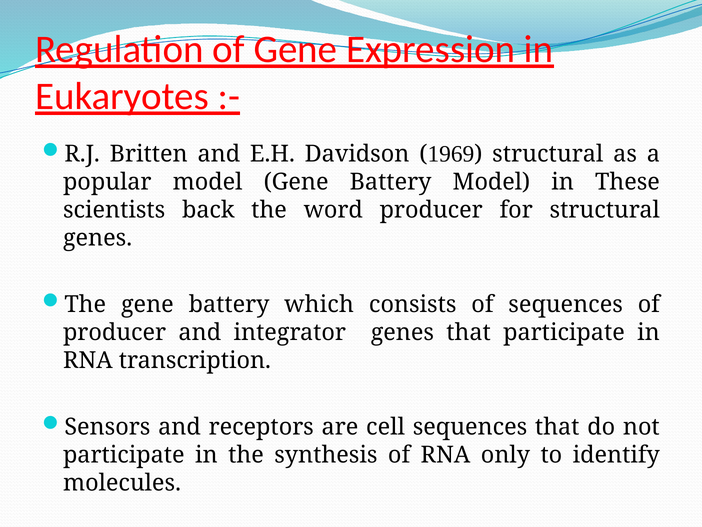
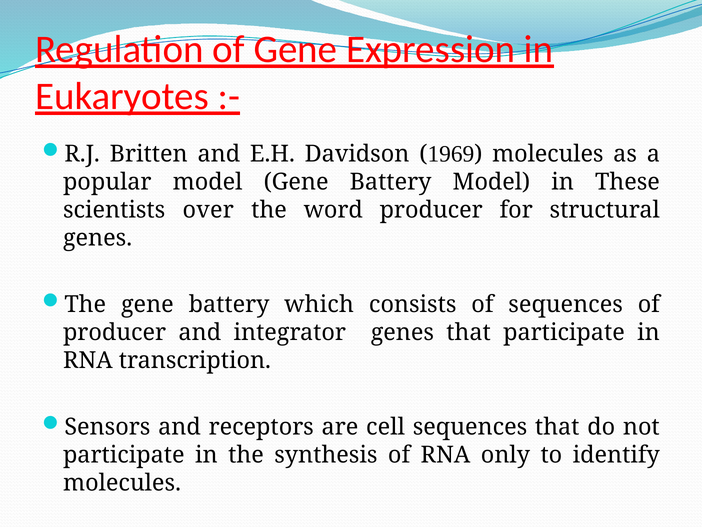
structural at (548, 154): structural -> molecules
back: back -> over
